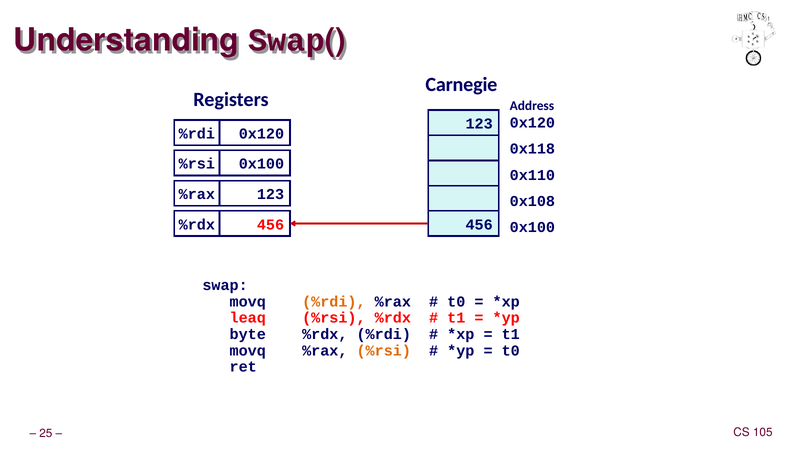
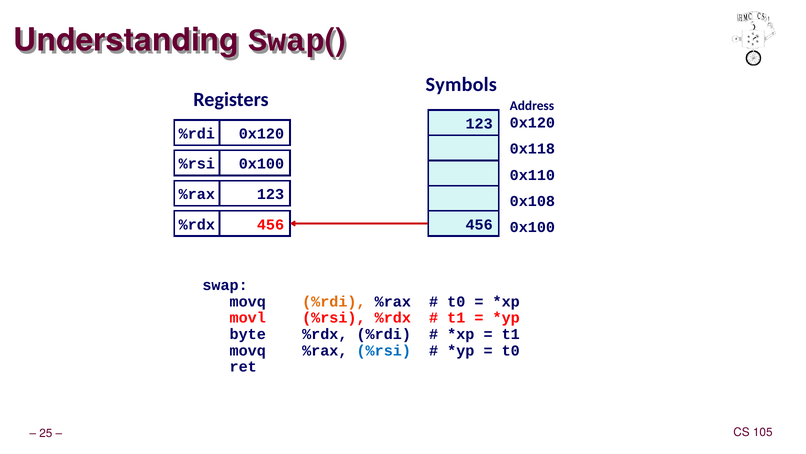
Carnegie: Carnegie -> Symbols
leaq: leaq -> movl
%rsi at (384, 350) colour: orange -> blue
